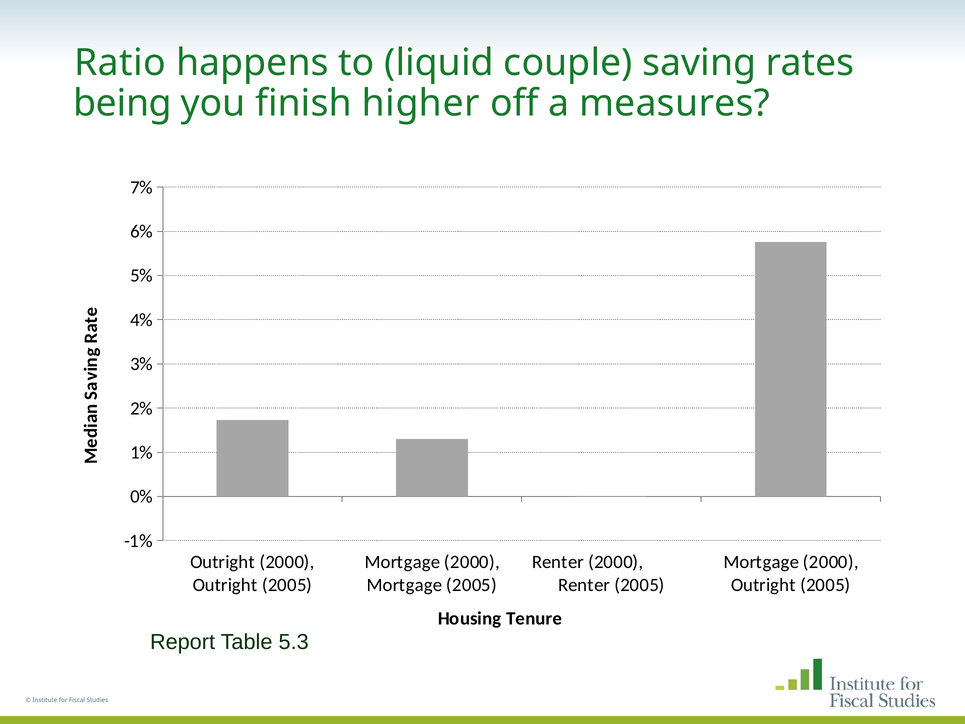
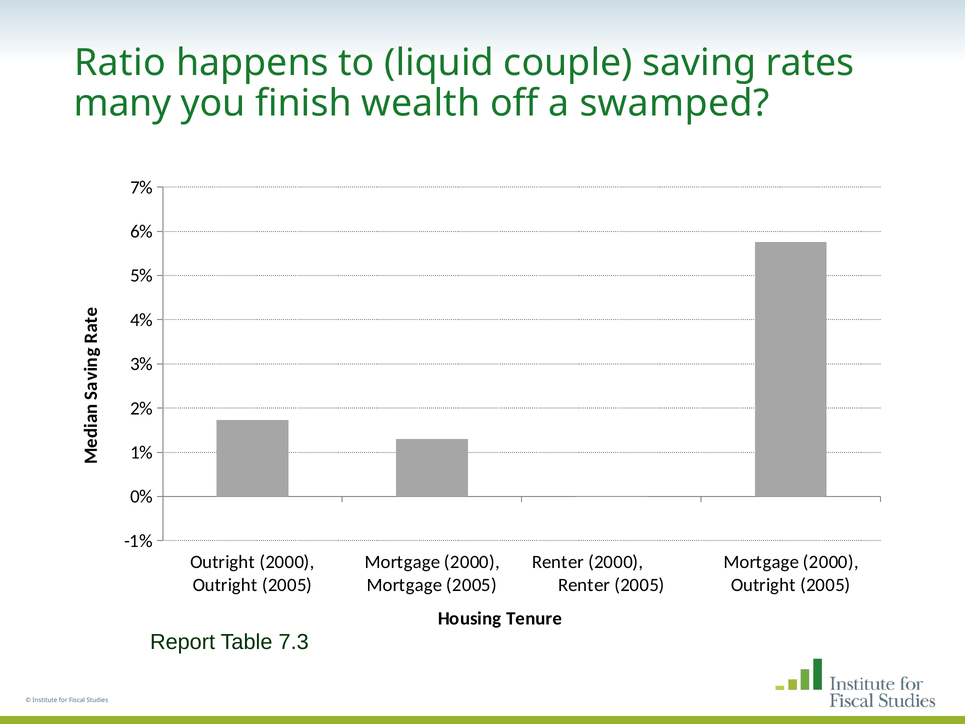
being: being -> many
higher: higher -> wealth
measures: measures -> swamped
5.3: 5.3 -> 7.3
